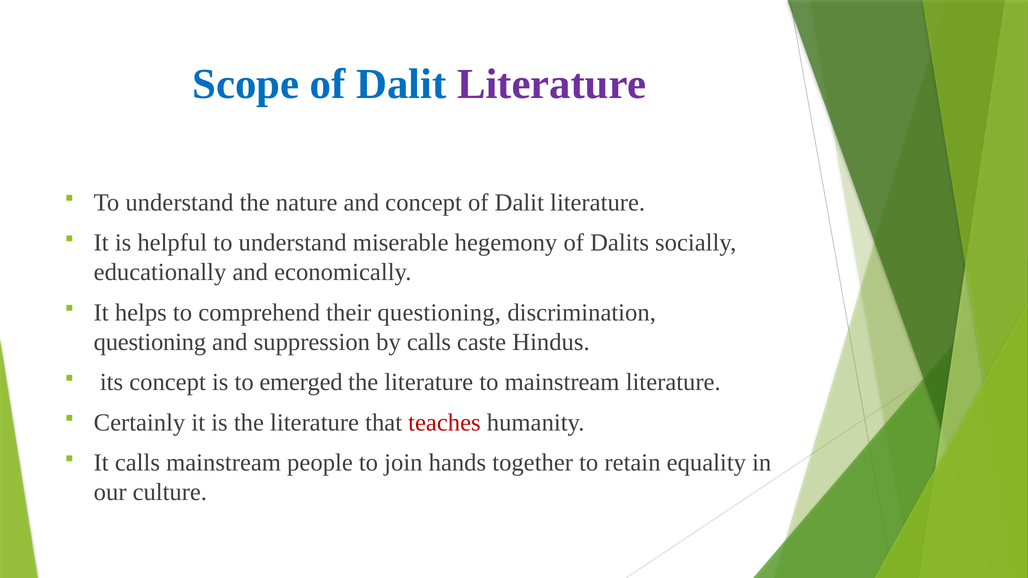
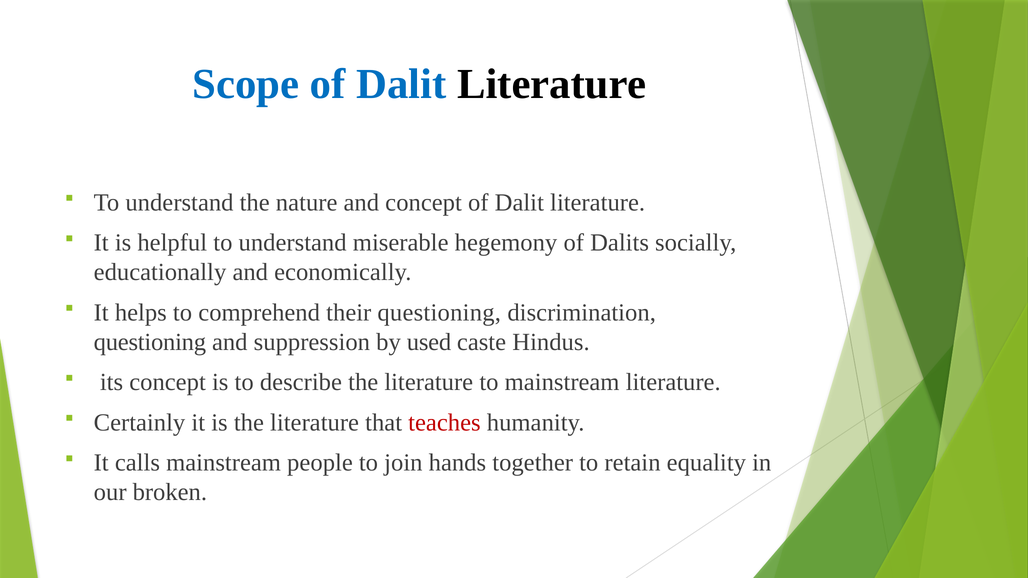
Literature at (552, 84) colour: purple -> black
by calls: calls -> used
emerged: emerged -> describe
culture: culture -> broken
